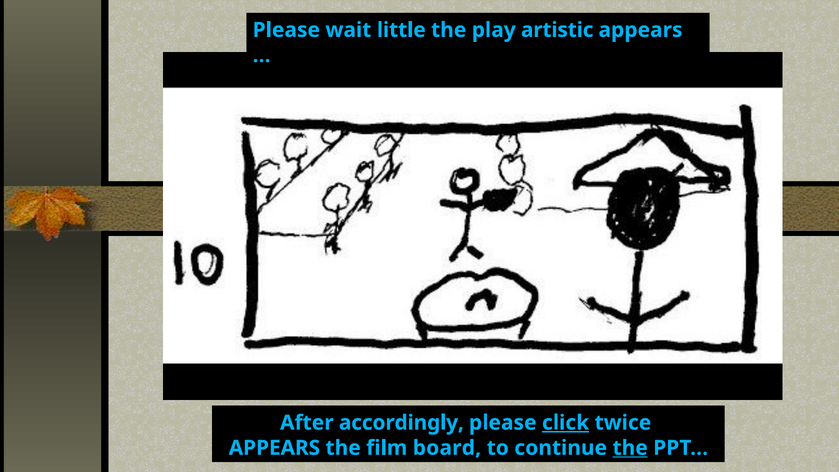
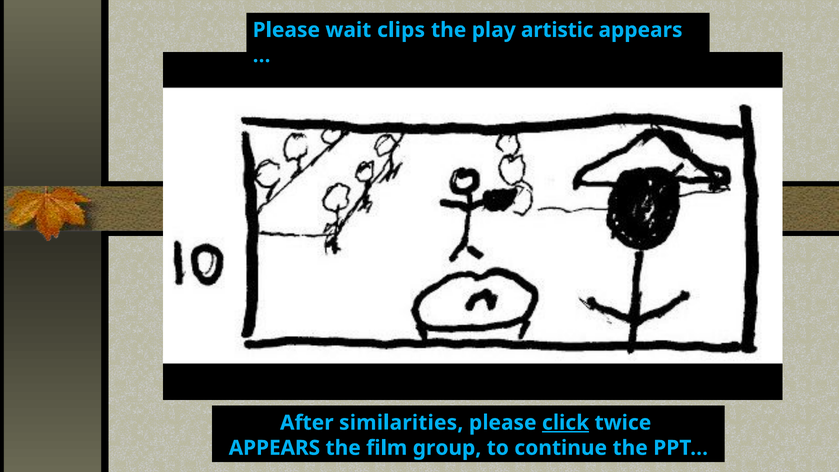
little: little -> clips
accordingly: accordingly -> similarities
board: board -> group
the at (630, 448) underline: present -> none
